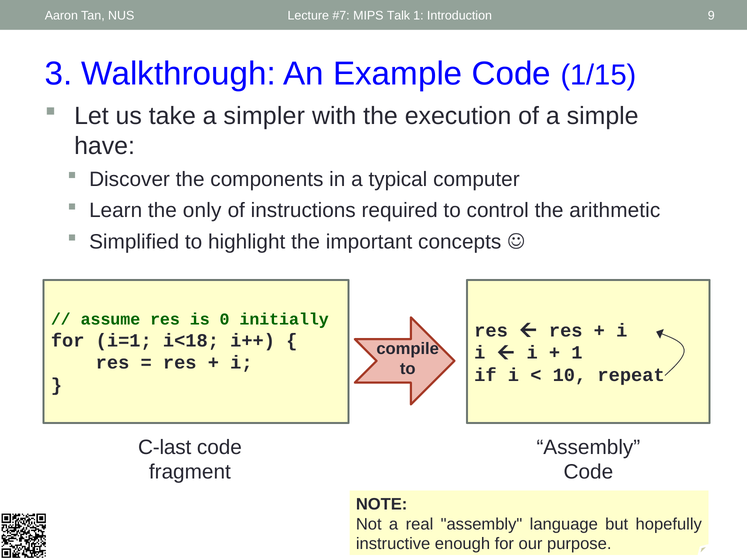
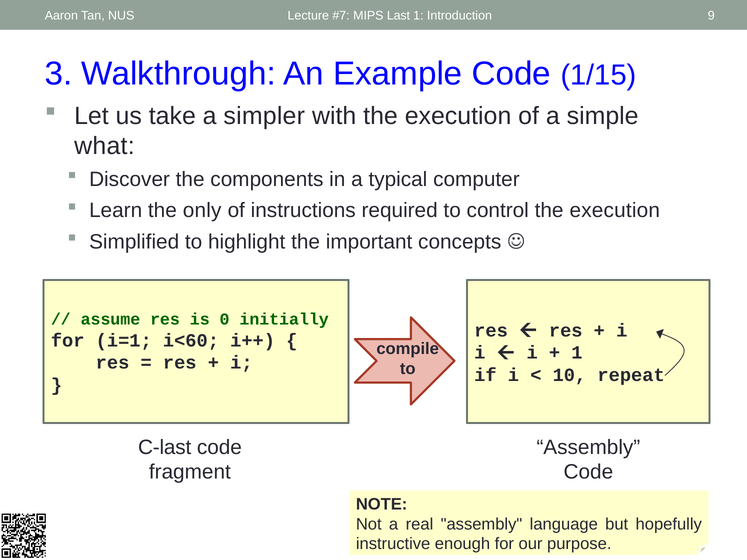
Talk: Talk -> Last
have: have -> what
control the arithmetic: arithmetic -> execution
i<18: i<18 -> i<60
